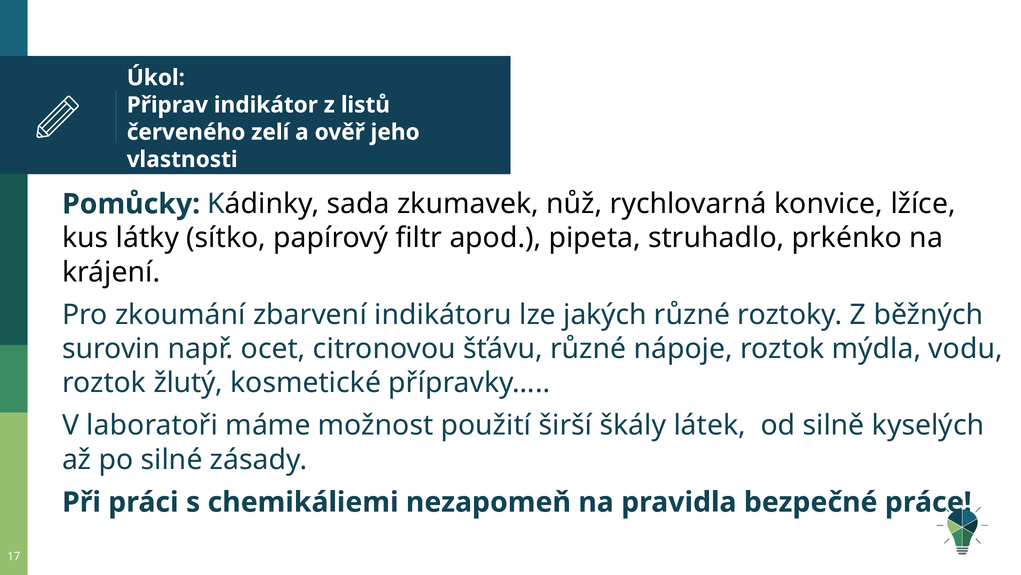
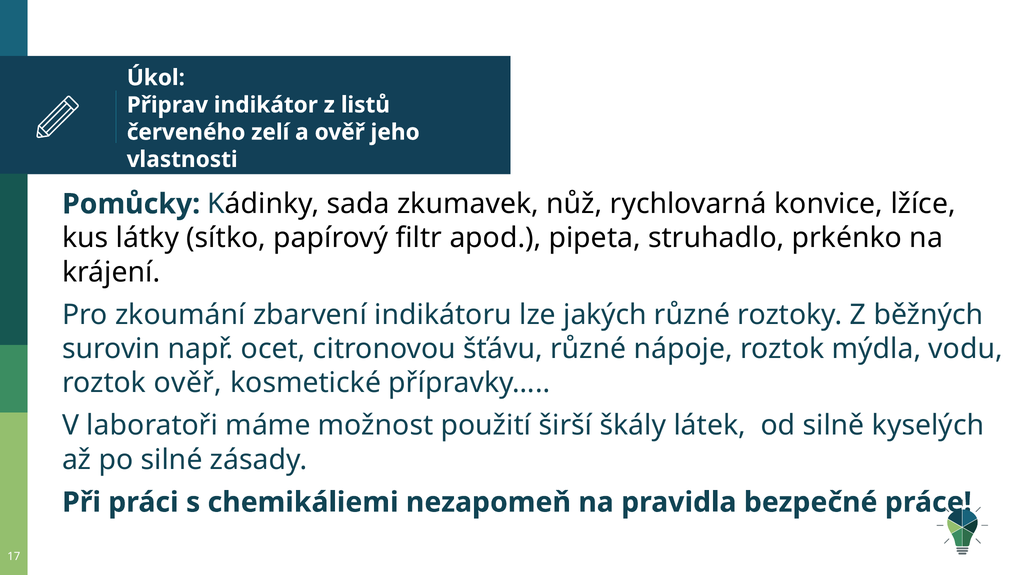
roztok žlutý: žlutý -> ověř
